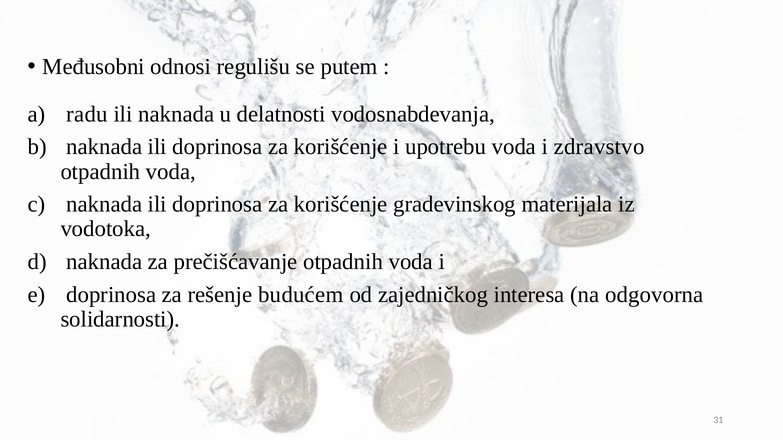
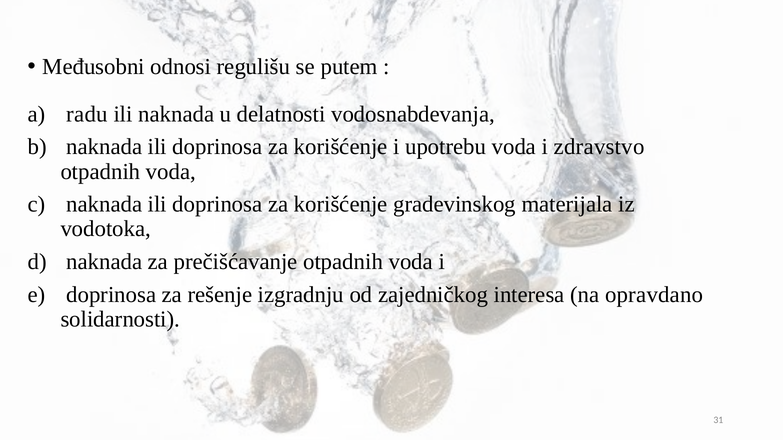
budućem: budućem -> izgradnju
odgovorna: odgovorna -> opravdano
